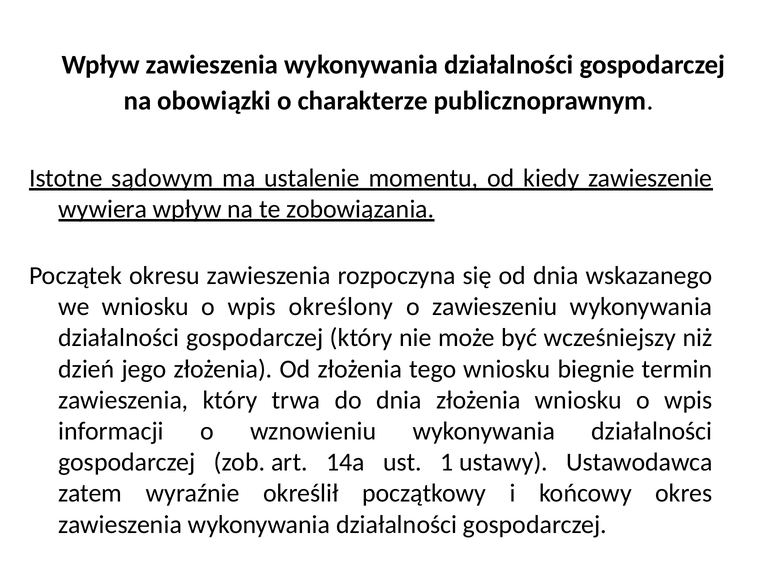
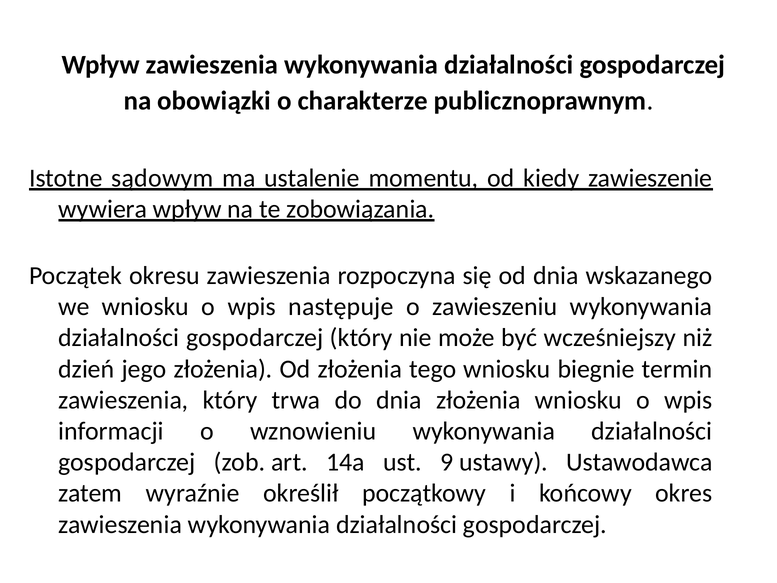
określony: określony -> następuje
1: 1 -> 9
